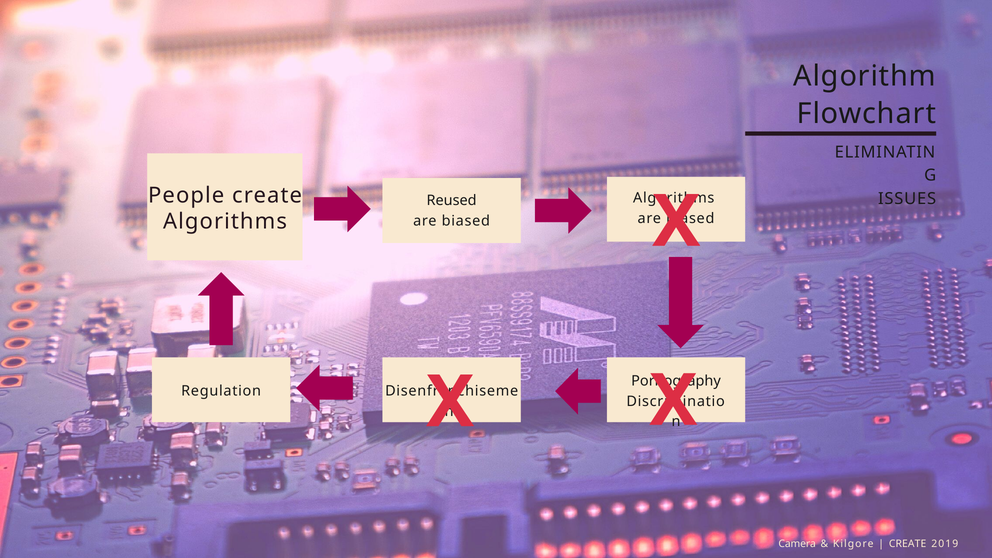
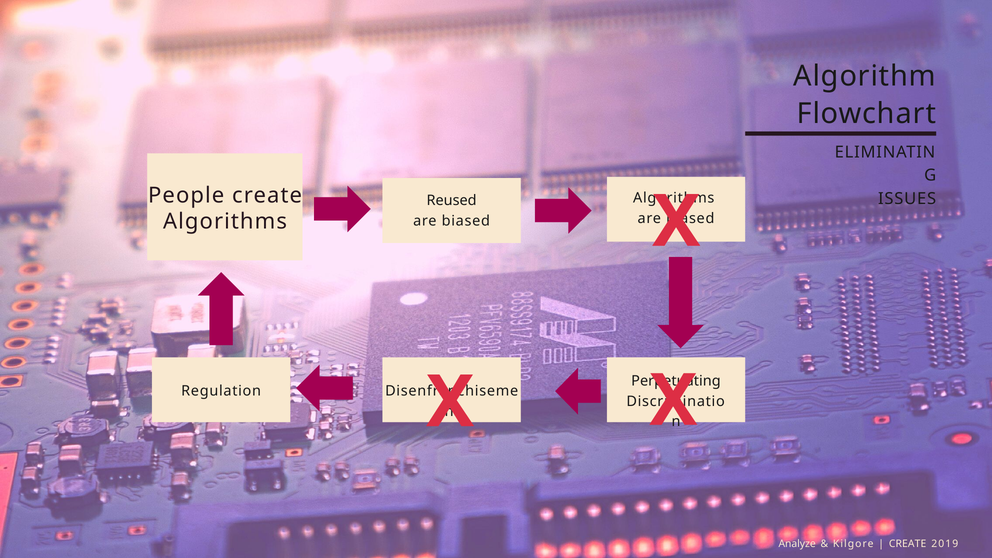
Pornography: Pornography -> Perpetuating
Camera: Camera -> Analyze
